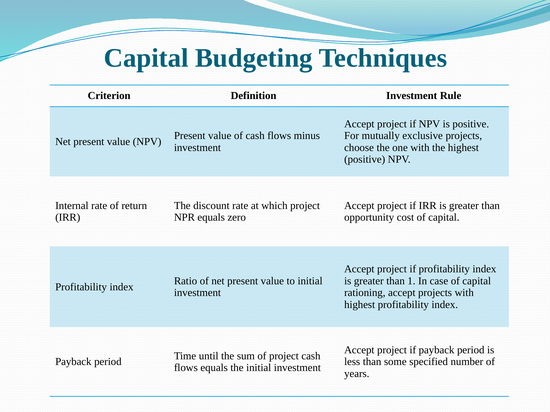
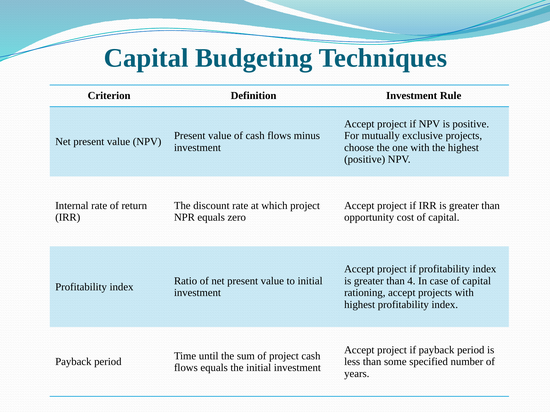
1: 1 -> 4
